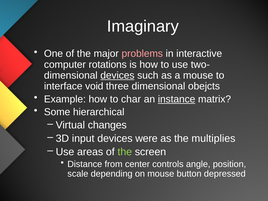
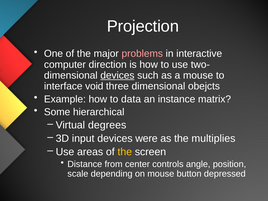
Imaginary: Imaginary -> Projection
rotations: rotations -> direction
char: char -> data
instance underline: present -> none
changes: changes -> degrees
the at (125, 152) colour: light green -> yellow
